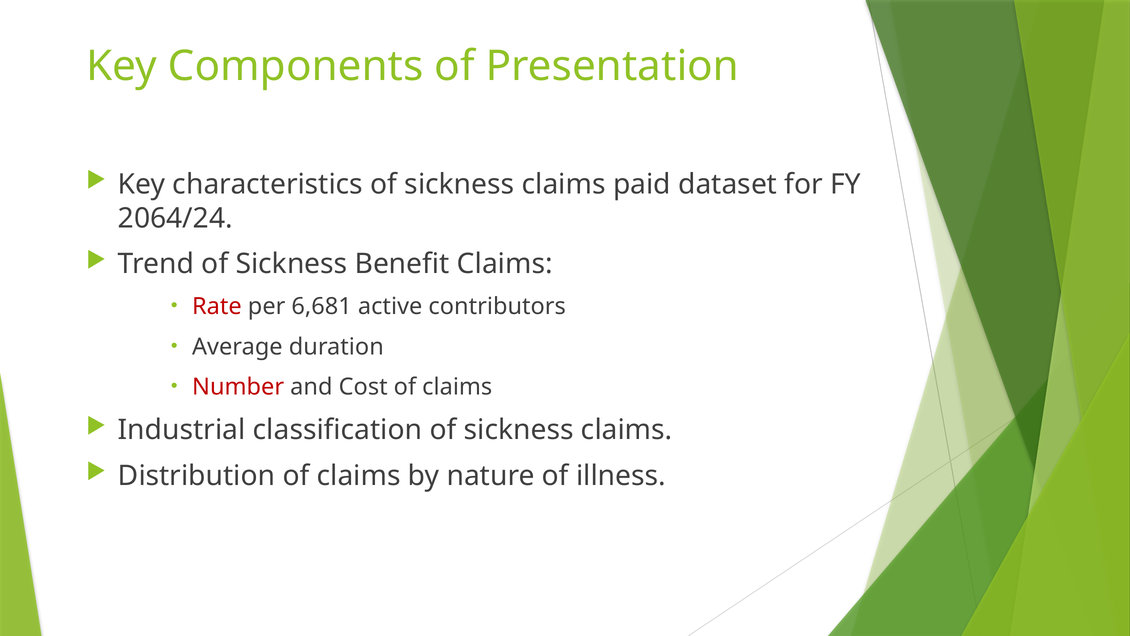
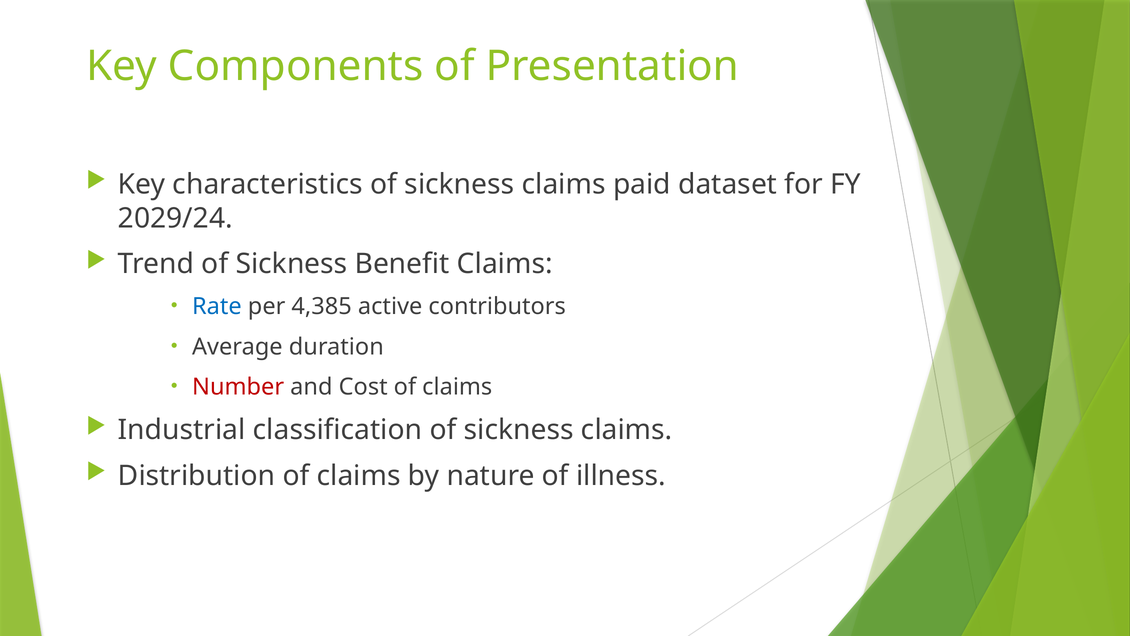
2064/24: 2064/24 -> 2029/24
Rate colour: red -> blue
6,681: 6,681 -> 4,385
